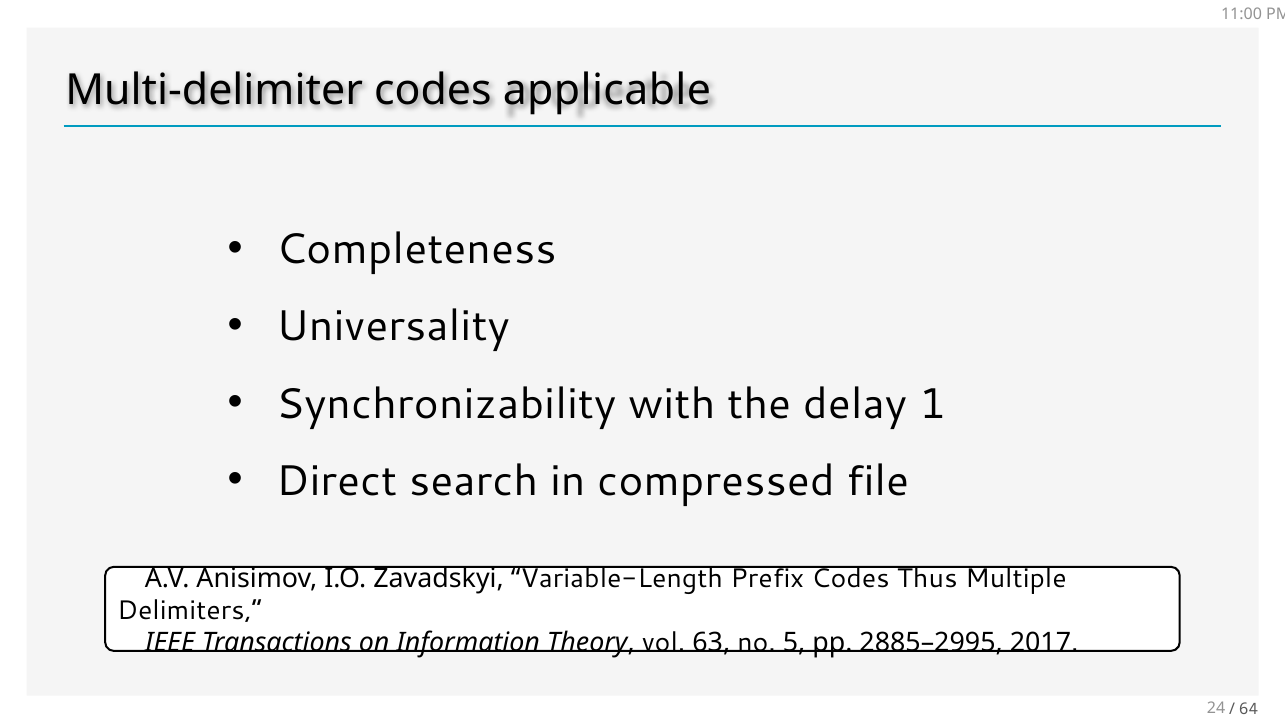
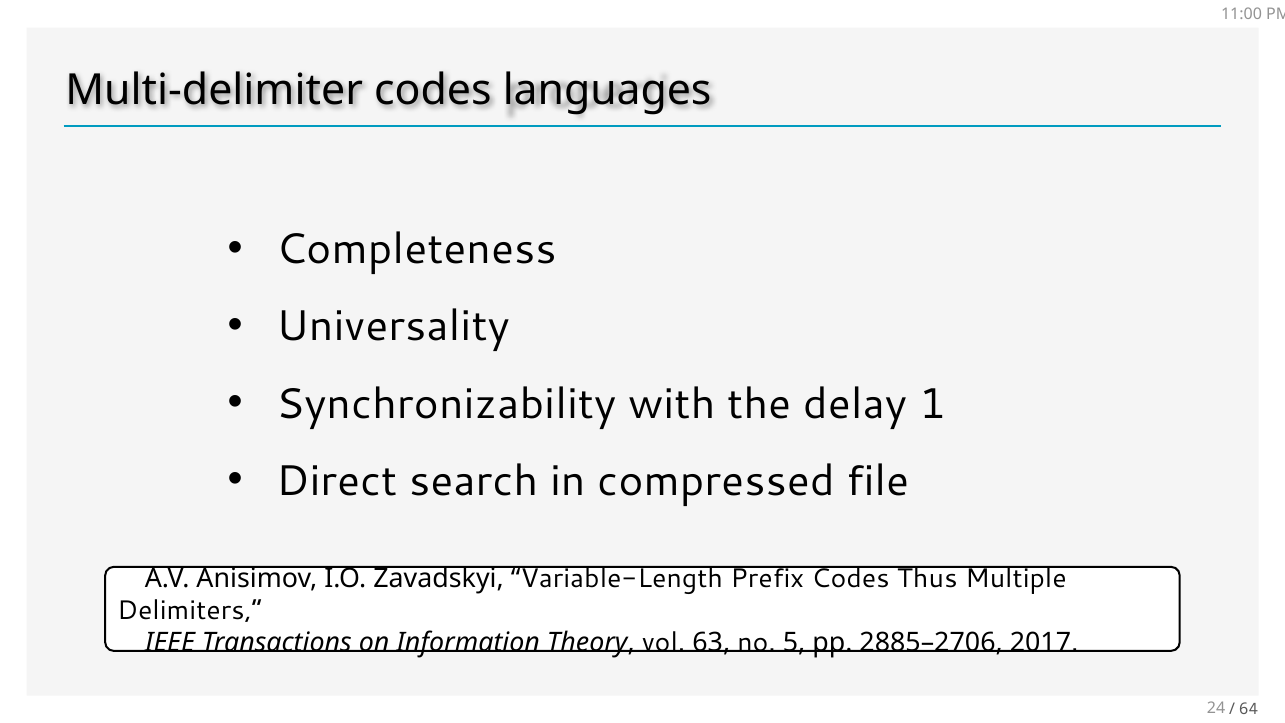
applicable: applicable -> languages
2885–2995: 2885–2995 -> 2885–2706
